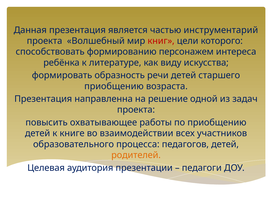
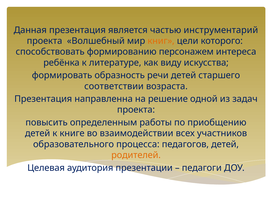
книг colour: red -> orange
приобщению at (114, 86): приобщению -> соответствии
охватывающее: охватывающее -> определенным
